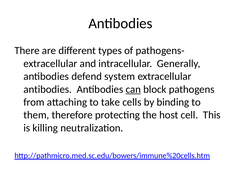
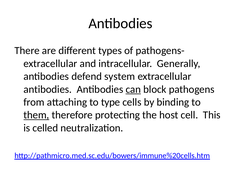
take: take -> type
them underline: none -> present
killing: killing -> celled
